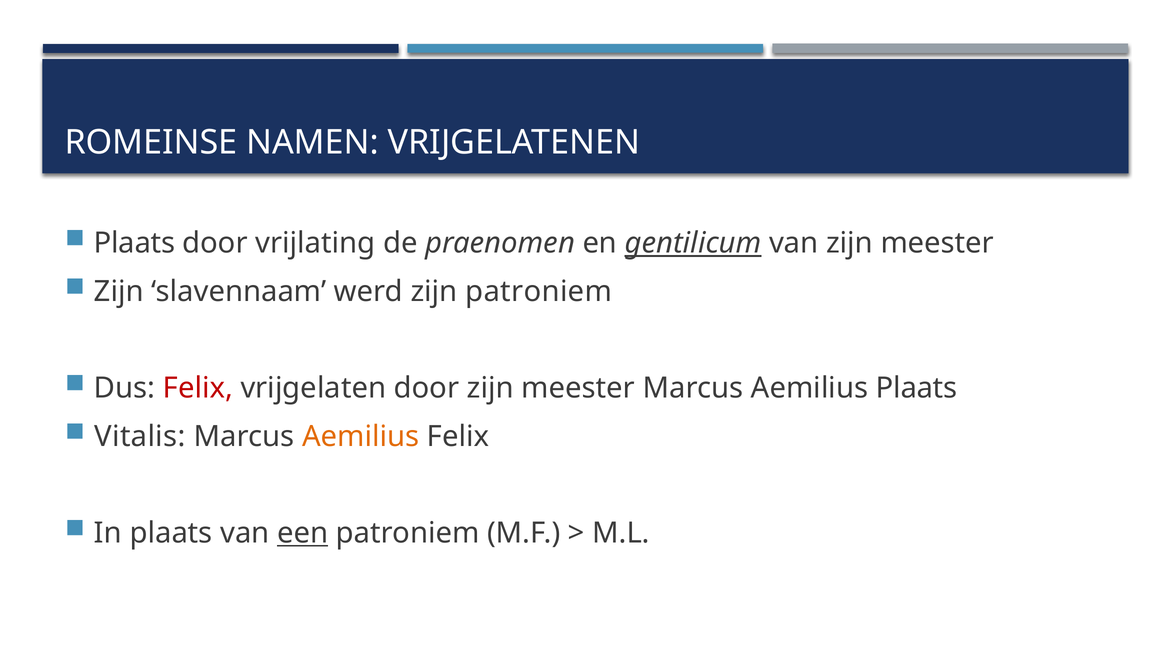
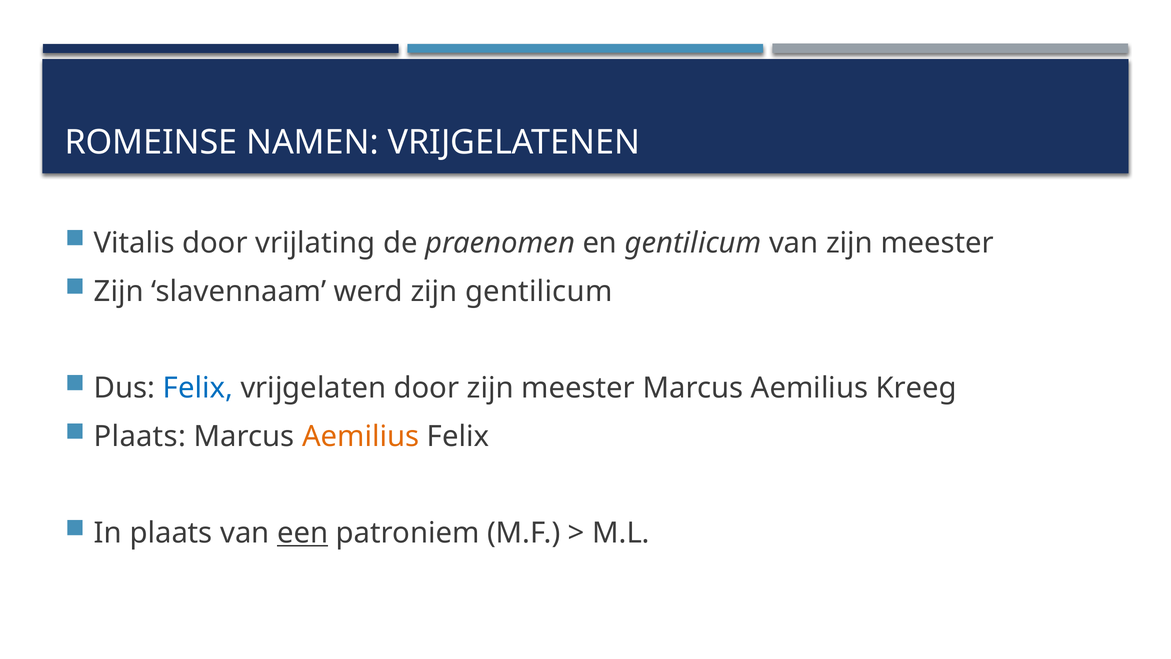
Plaats at (134, 243): Plaats -> Vitalis
gentilicum at (693, 243) underline: present -> none
zijn patroniem: patroniem -> gentilicum
Felix at (198, 388) colour: red -> blue
Aemilius Plaats: Plaats -> Kreeg
Vitalis at (140, 436): Vitalis -> Plaats
